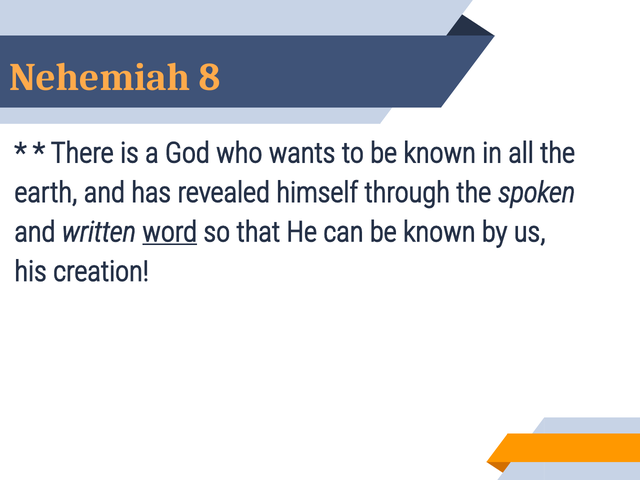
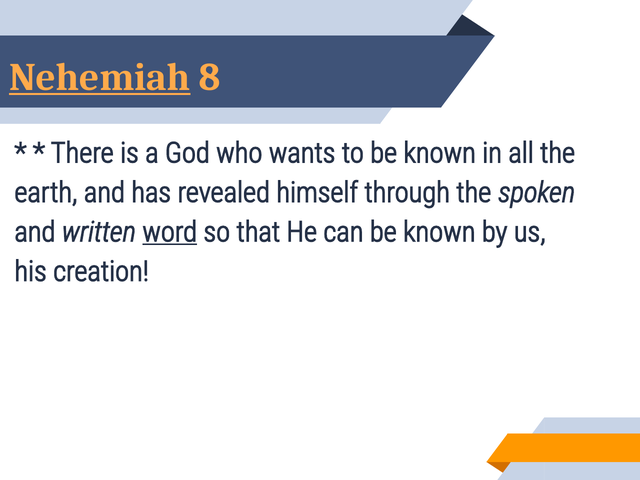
Nehemiah underline: none -> present
